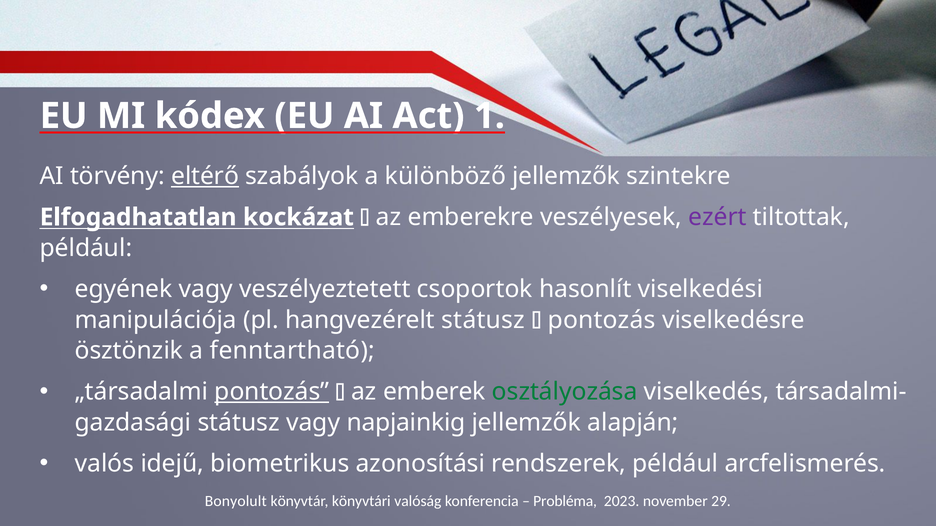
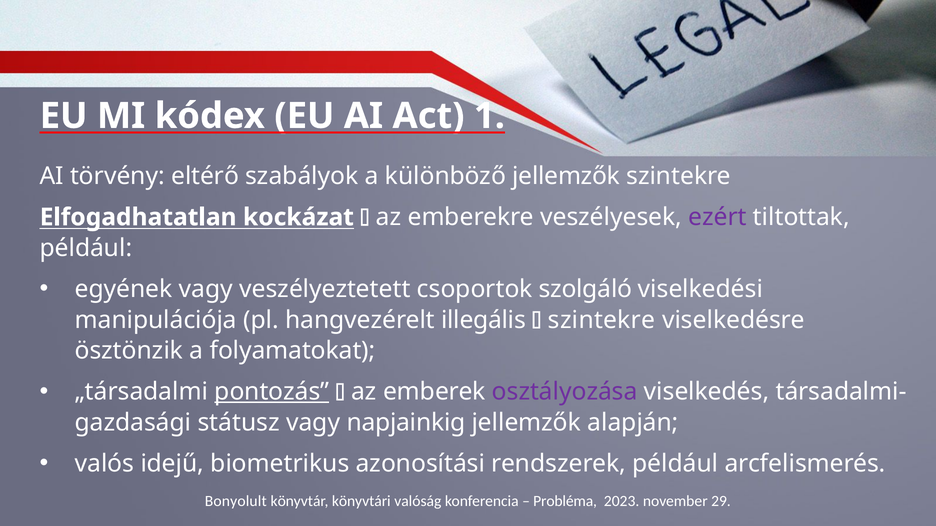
eltérő underline: present -> none
hasonlít: hasonlít -> szolgáló
hangvezérelt státusz: státusz -> illegális
pontozás at (602, 320): pontozás -> szintekre
fenntartható: fenntartható -> folyamatokat
osztályozása colour: green -> purple
